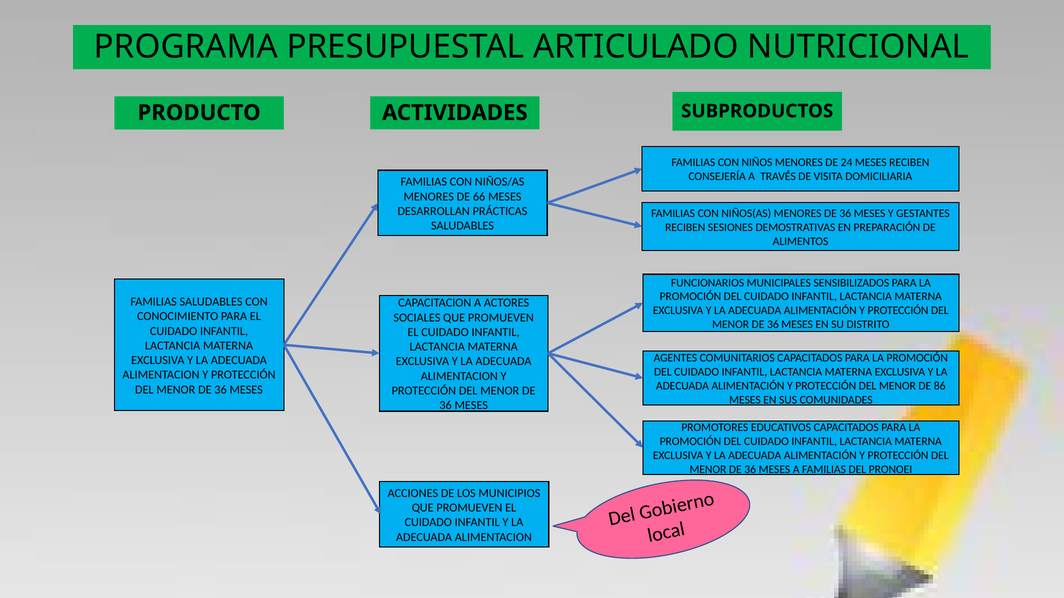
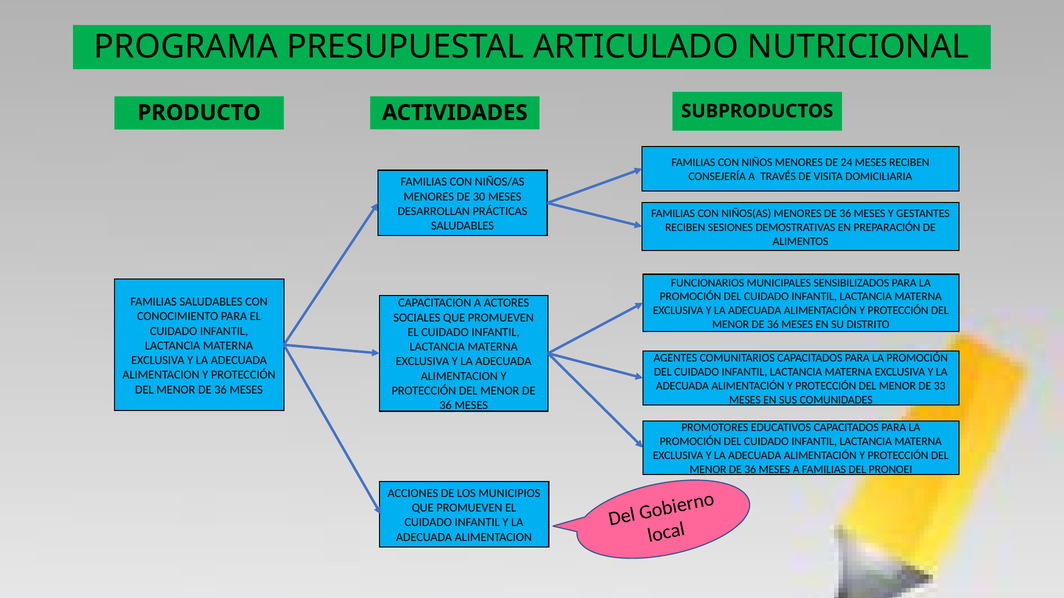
66: 66 -> 30
86: 86 -> 33
